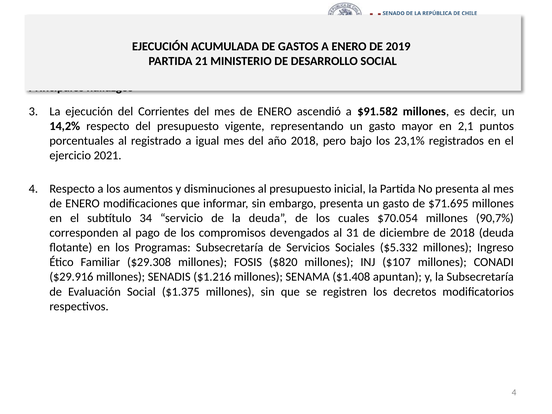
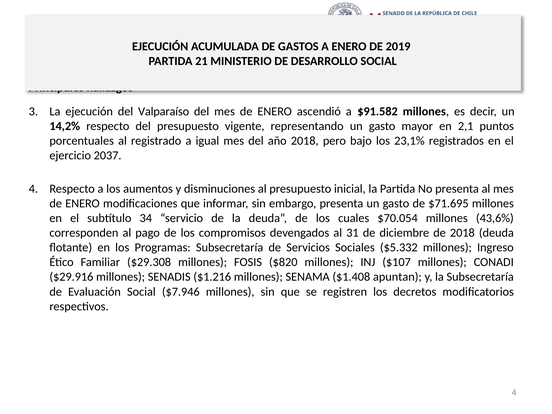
Corrientes: Corrientes -> Valparaíso
2021: 2021 -> 2037
90,7%: 90,7% -> 43,6%
$1.375: $1.375 -> $7.946
